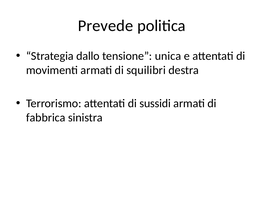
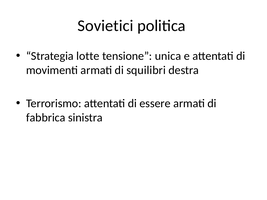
Prevede: Prevede -> Sovietici
dallo: dallo -> lotte
sussidi: sussidi -> essere
